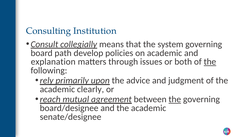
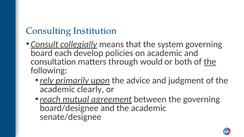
path: path -> each
explanation: explanation -> consultation
issues: issues -> would
the at (175, 100) underline: present -> none
